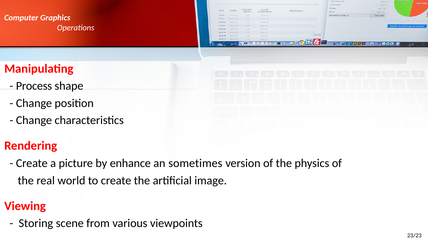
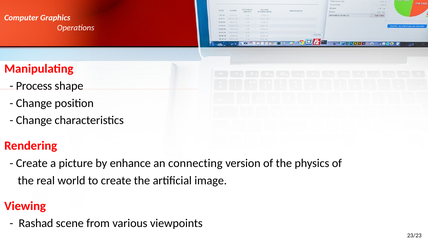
sometimes: sometimes -> connecting
Storing: Storing -> Rashad
